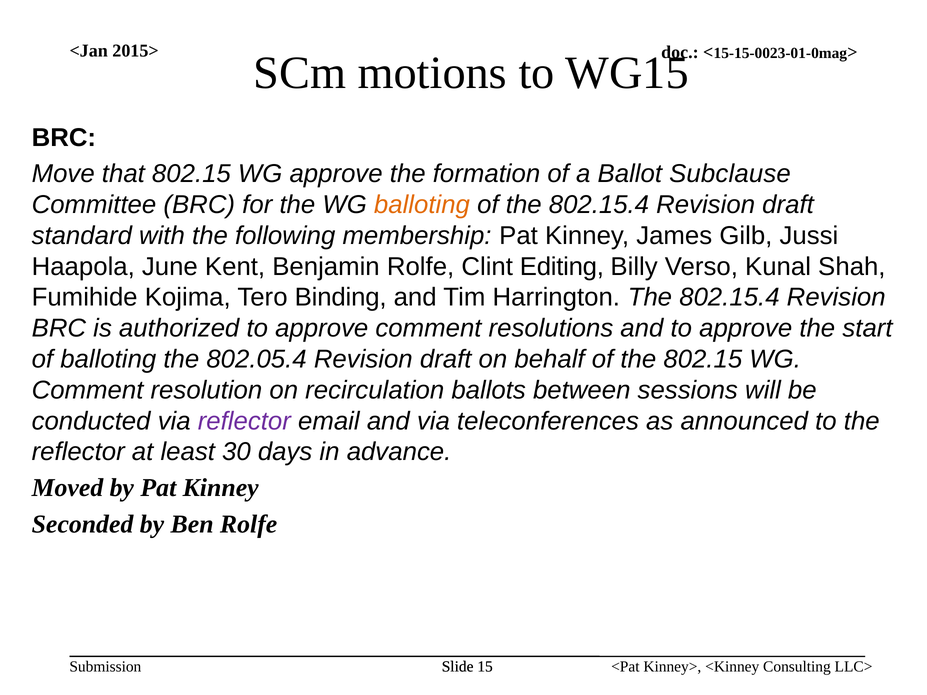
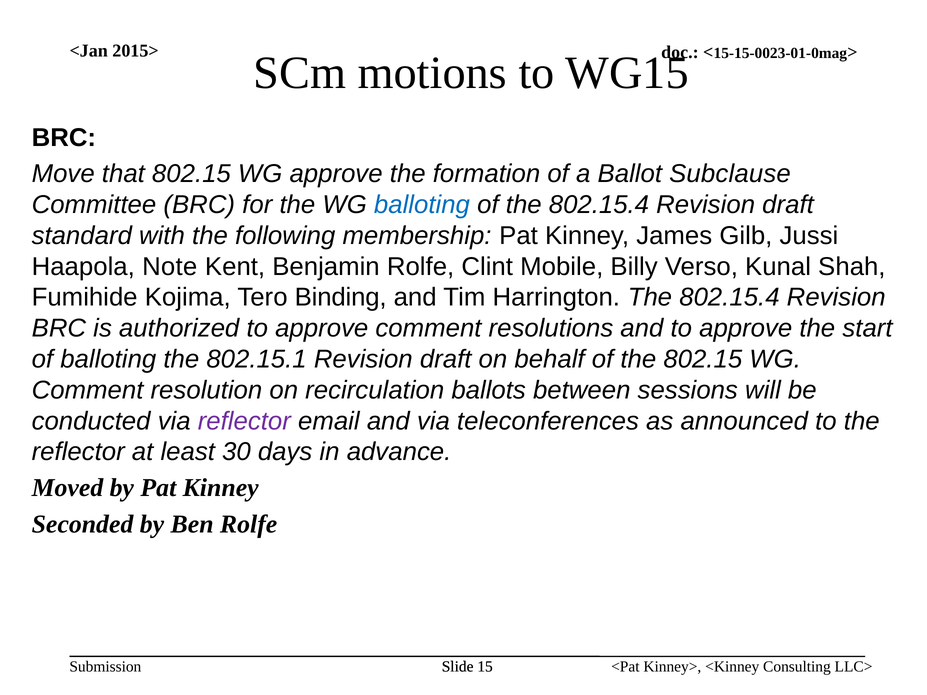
balloting at (422, 205) colour: orange -> blue
June: June -> Note
Editing: Editing -> Mobile
802.05.4: 802.05.4 -> 802.15.1
